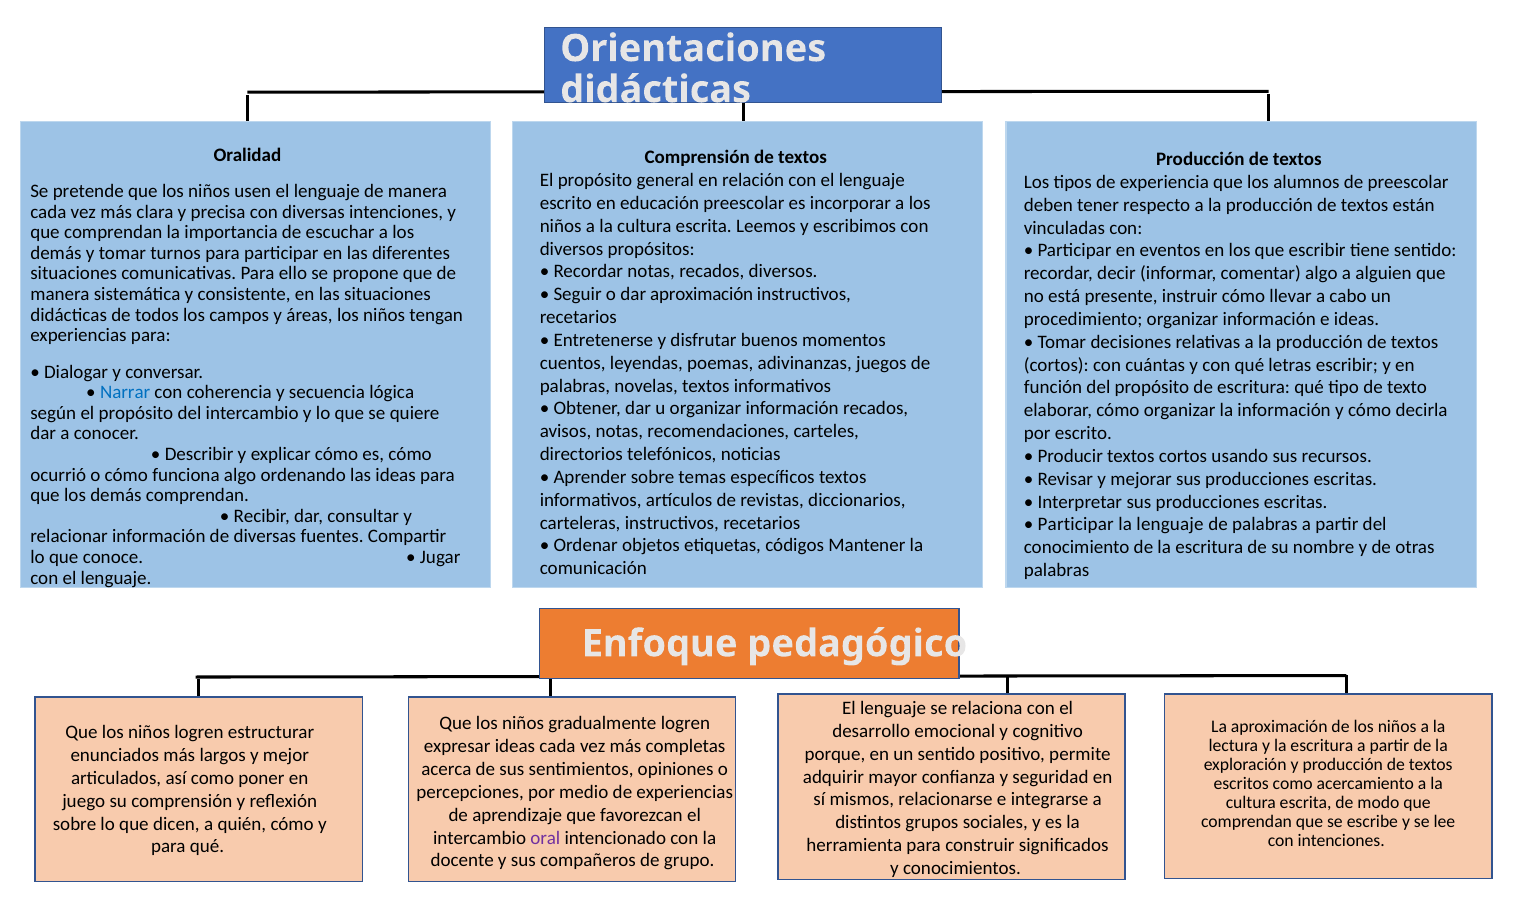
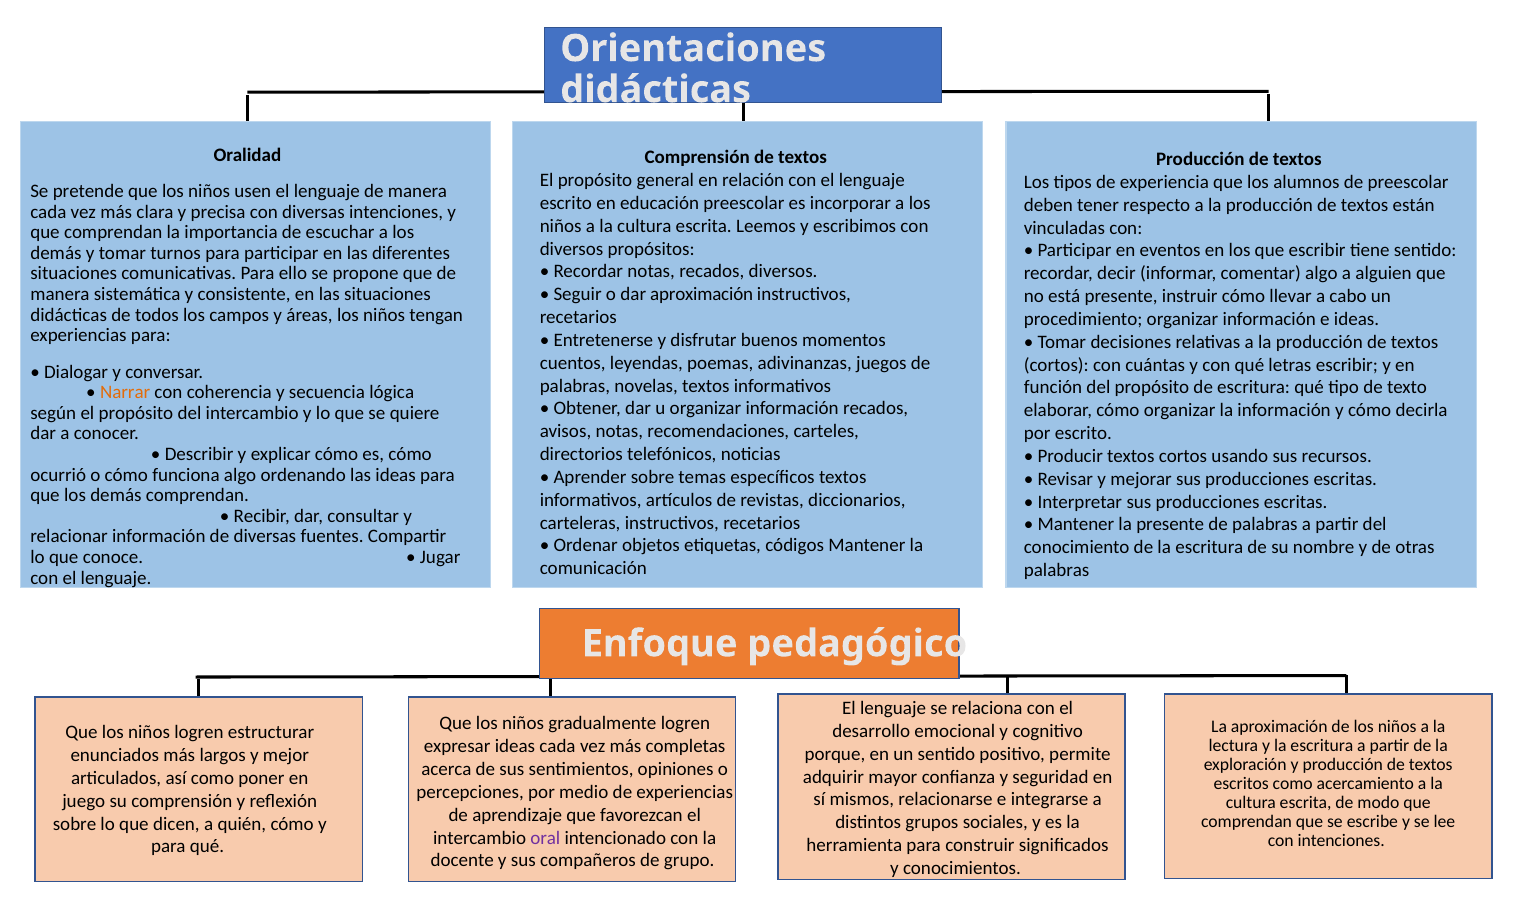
Narrar colour: blue -> orange
Participar at (1076, 525): Participar -> Mantener
la lenguaje: lenguaje -> presente
